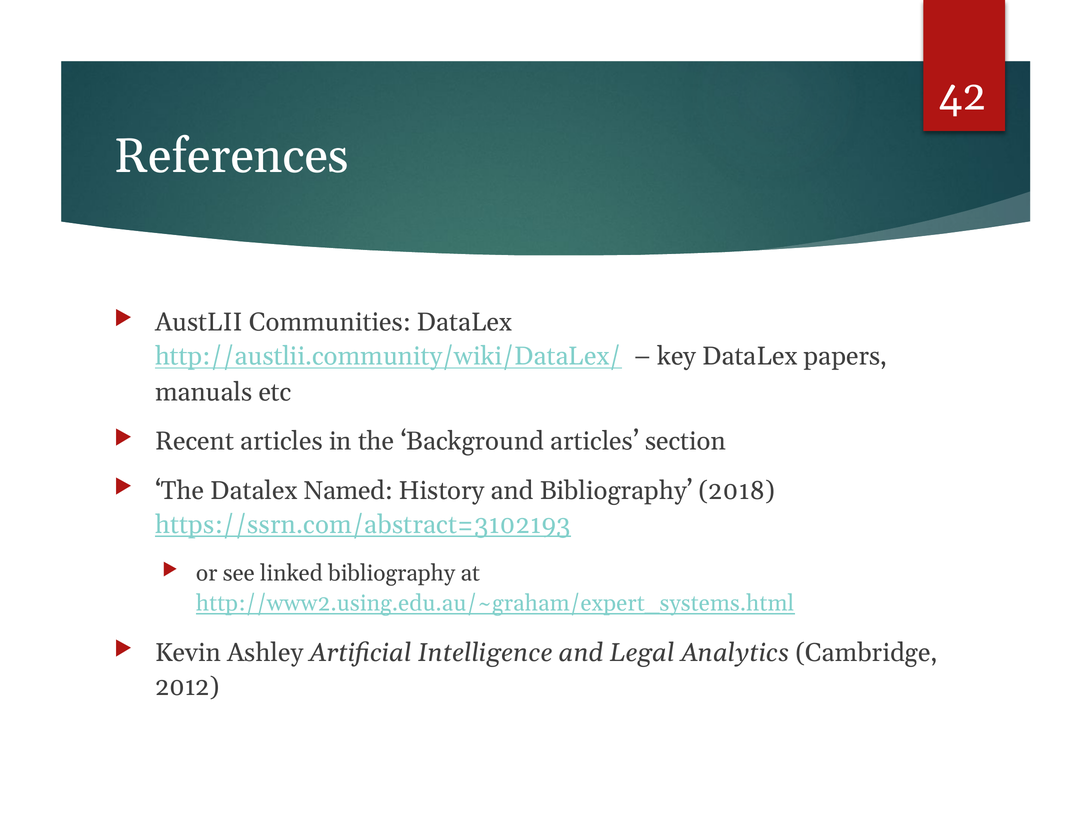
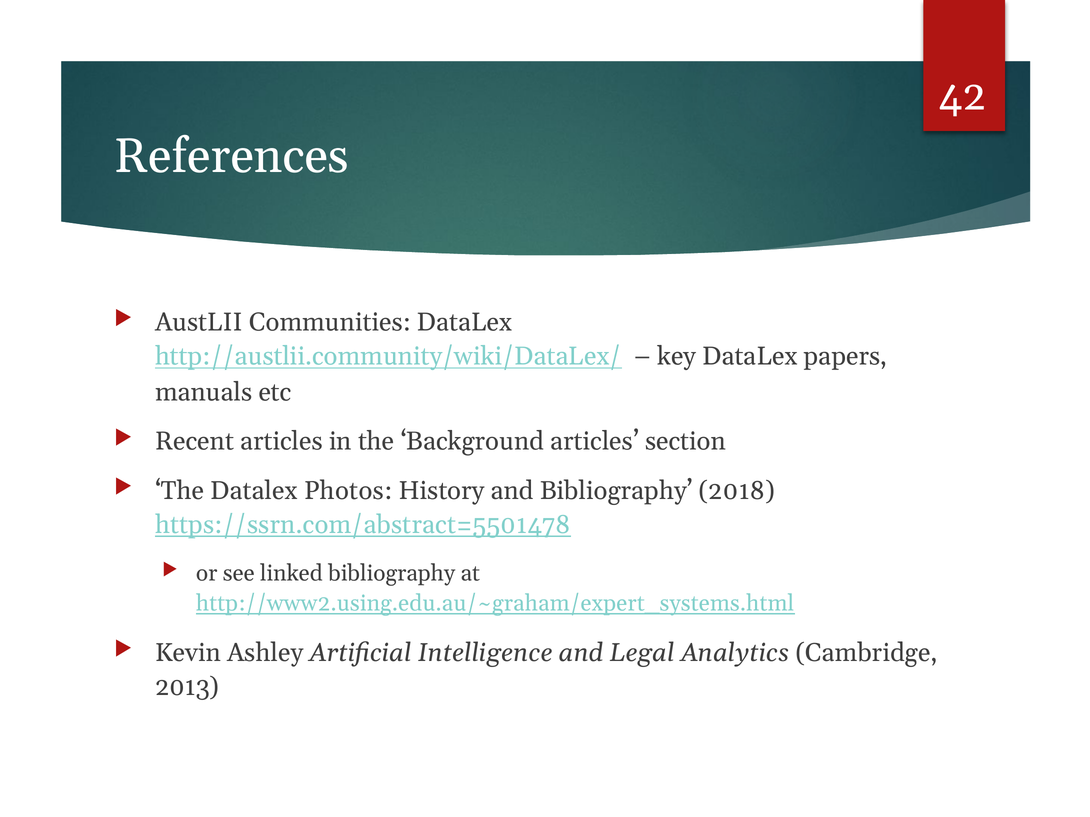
Named: Named -> Photos
https://ssrn.com/abstract=3102193: https://ssrn.com/abstract=3102193 -> https://ssrn.com/abstract=5501478
2012: 2012 -> 2013
